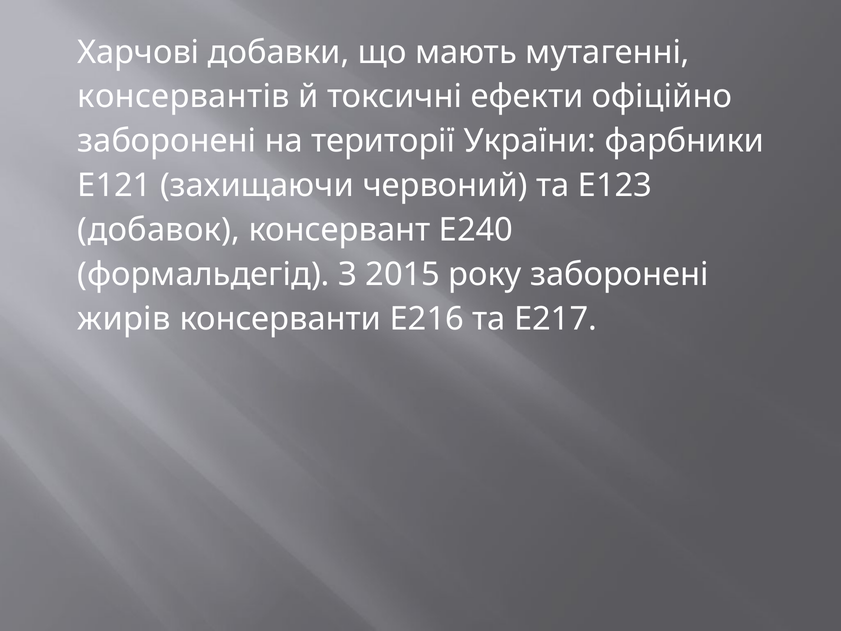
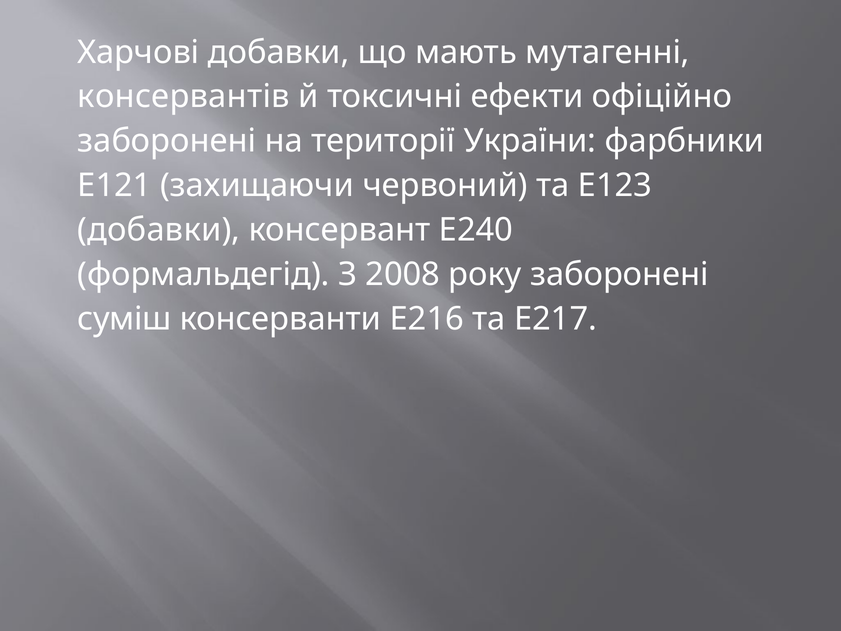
добавок at (159, 230): добавок -> добавки
2015: 2015 -> 2008
жирів: жирів -> суміш
